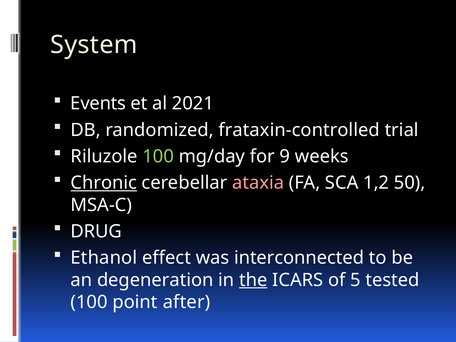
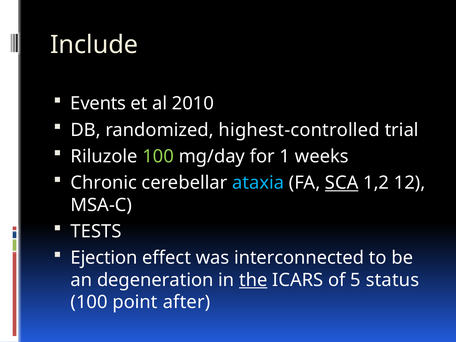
System: System -> Include
2021: 2021 -> 2010
frataxin-controlled: frataxin-controlled -> highest-controlled
9: 9 -> 1
Chronic underline: present -> none
ataxia colour: pink -> light blue
SCA underline: none -> present
50: 50 -> 12
DRUG: DRUG -> TESTS
Ethanol: Ethanol -> Ejection
tested: tested -> status
